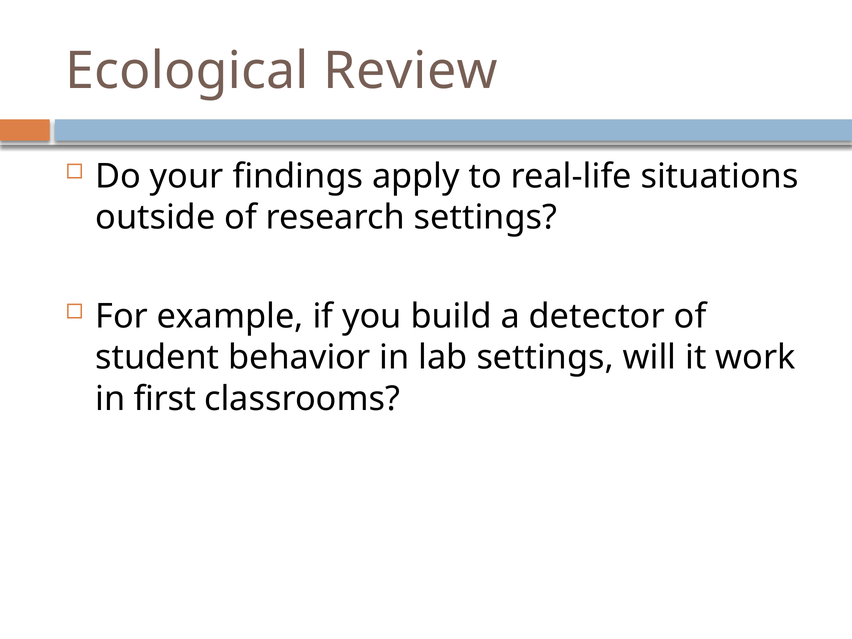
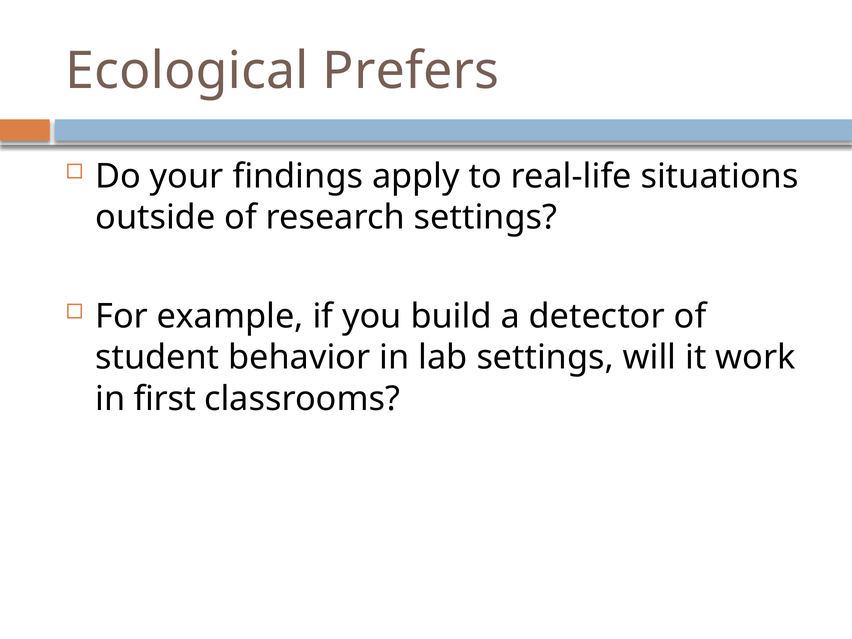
Review: Review -> Prefers
